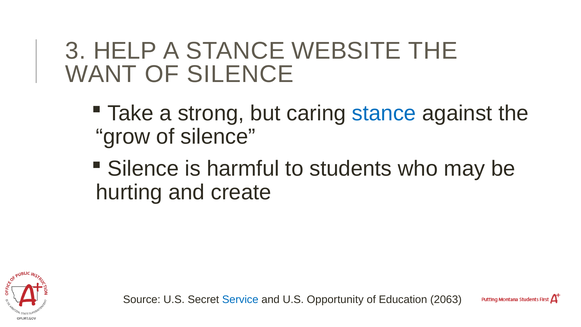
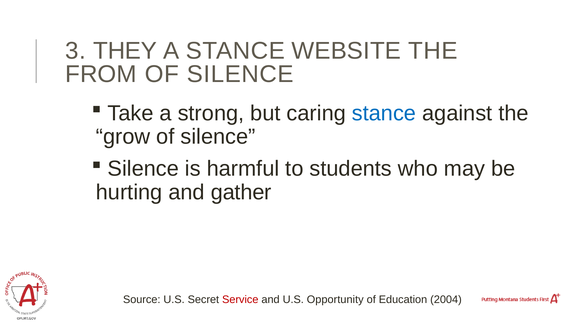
HELP: HELP -> THEY
WANT: WANT -> FROM
create: create -> gather
Service colour: blue -> red
2063: 2063 -> 2004
